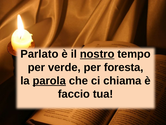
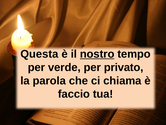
Parlato: Parlato -> Questa
foresta: foresta -> privato
parola underline: present -> none
